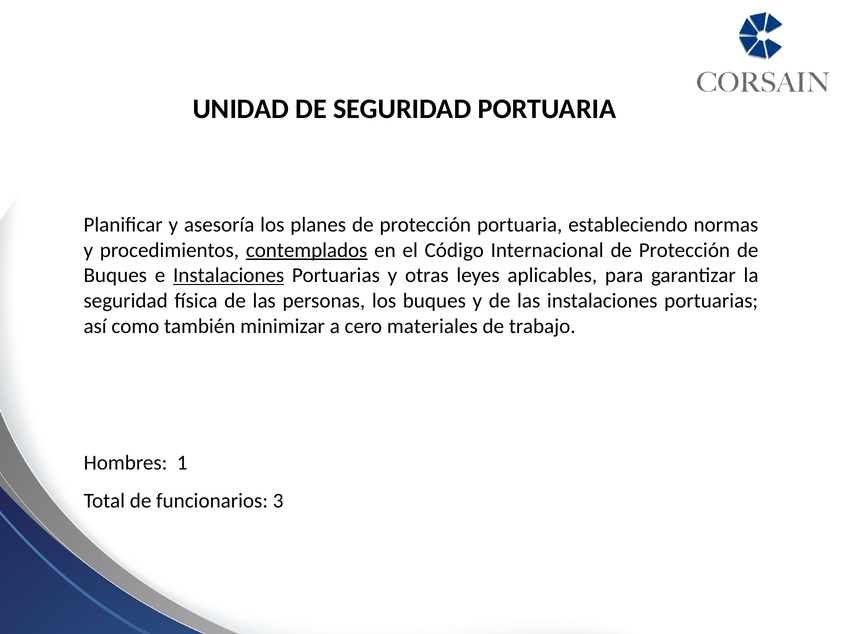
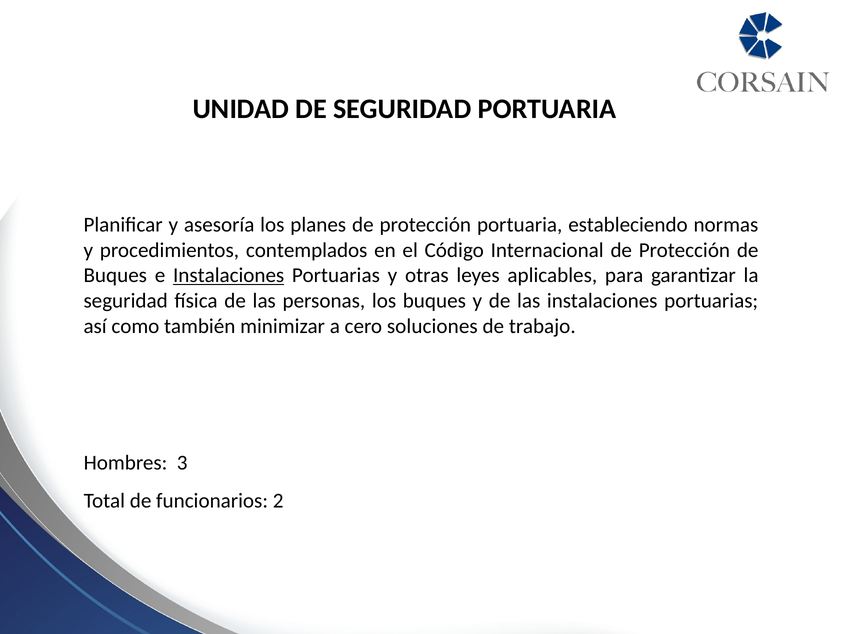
contemplados underline: present -> none
materiales: materiales -> soluciones
1: 1 -> 3
3: 3 -> 2
